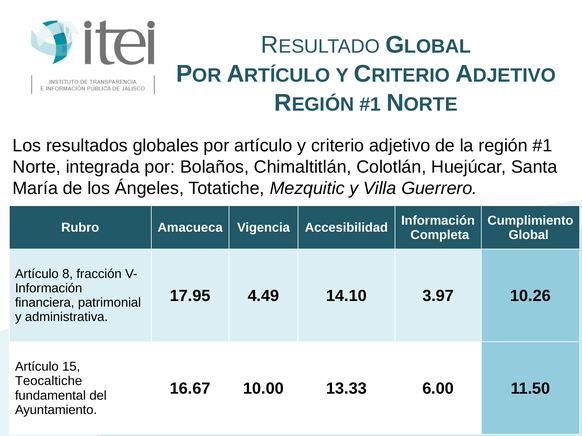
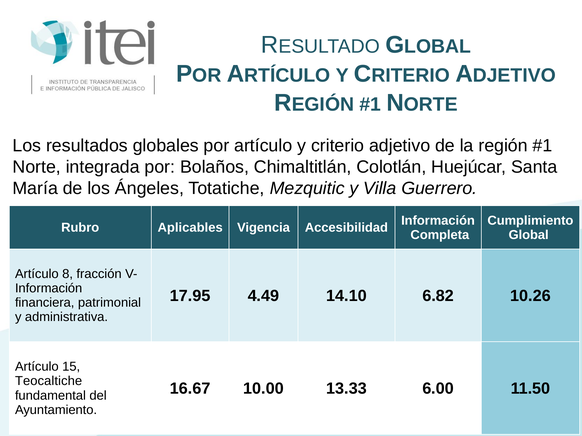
Amacueca: Amacueca -> Aplicables
3.97: 3.97 -> 6.82
